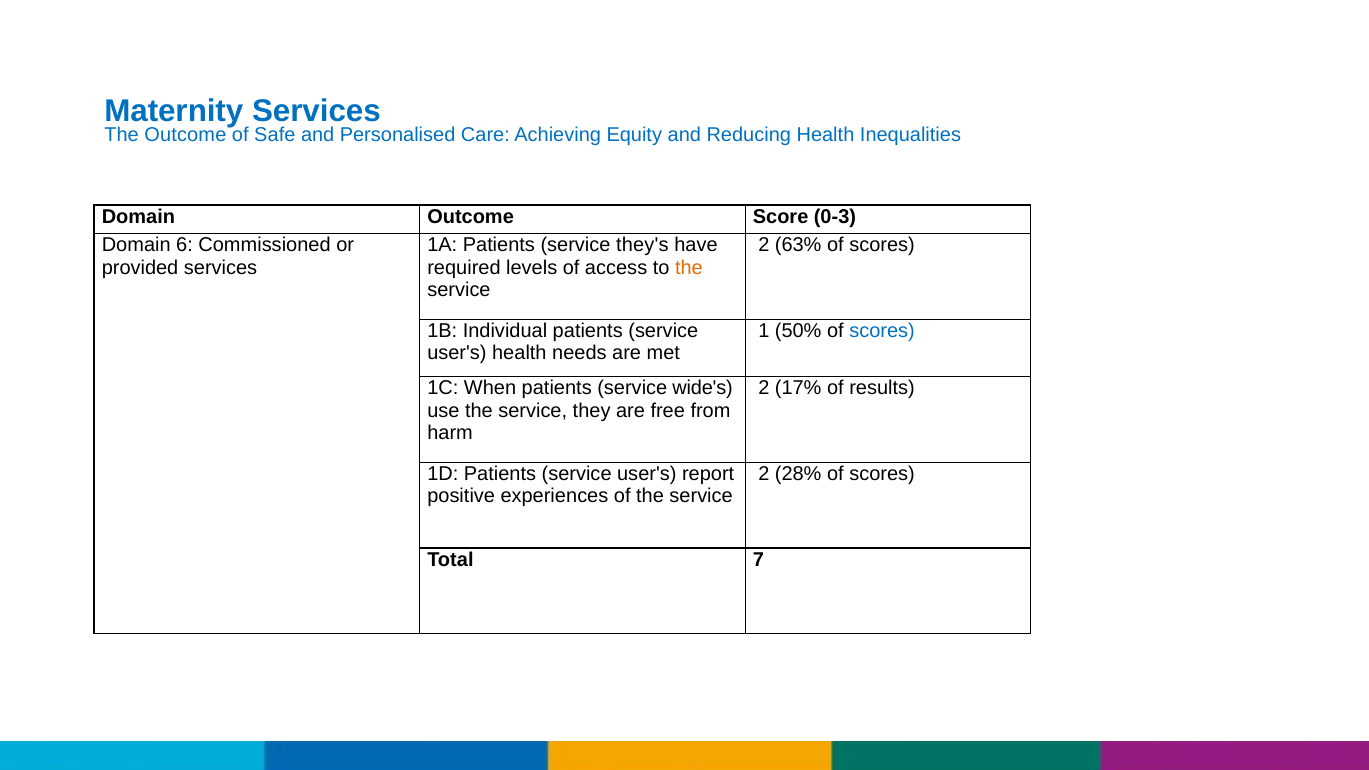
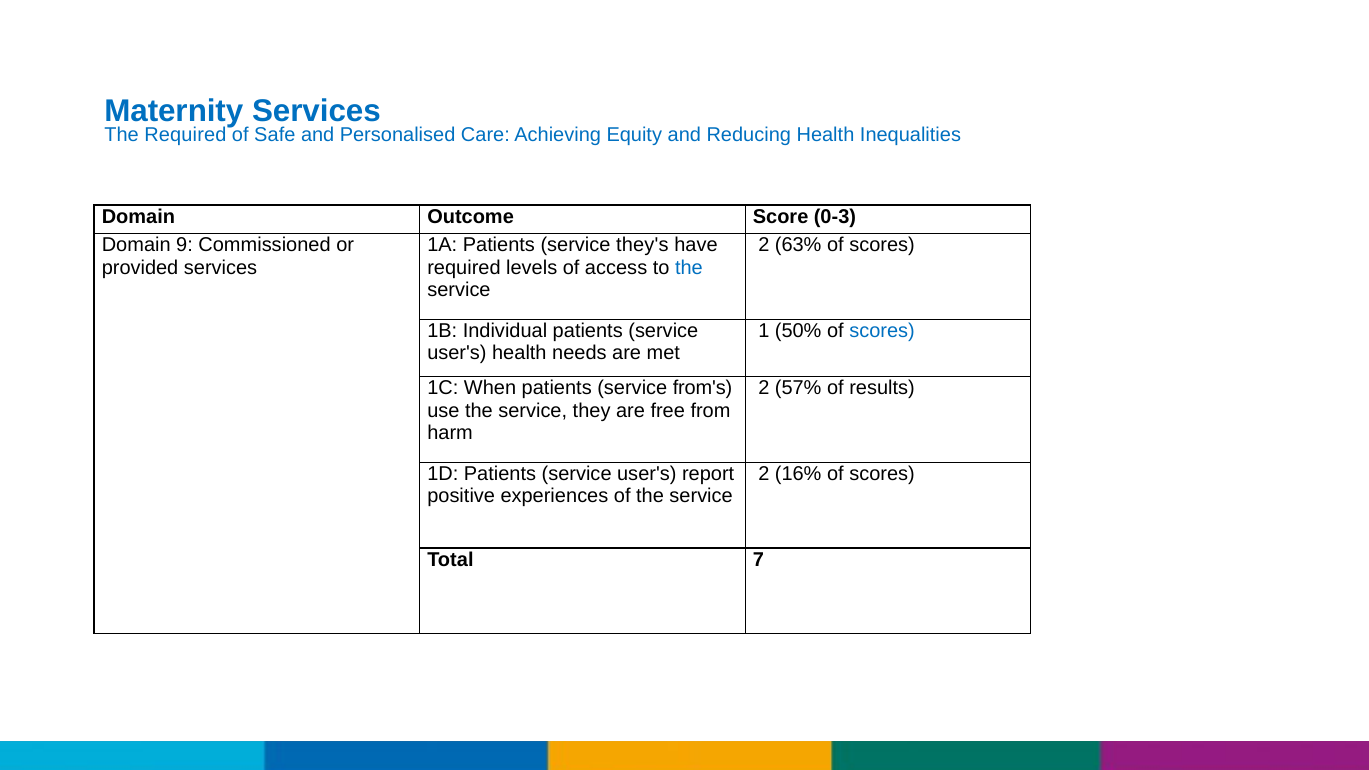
The Outcome: Outcome -> Required
6: 6 -> 9
the at (689, 268) colour: orange -> blue
wide's: wide's -> from's
17%: 17% -> 57%
28%: 28% -> 16%
